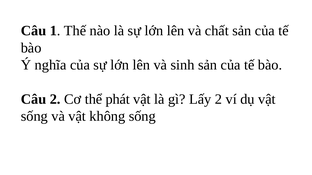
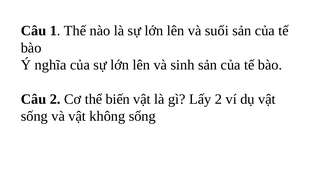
chất: chất -> suối
phát: phát -> biến
